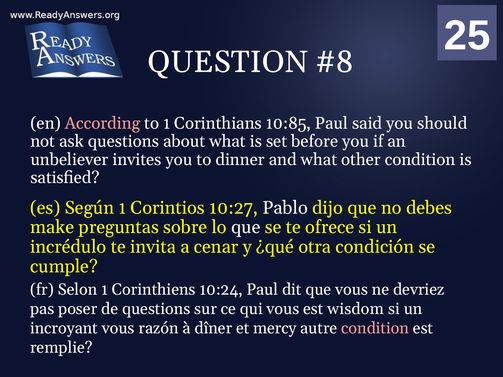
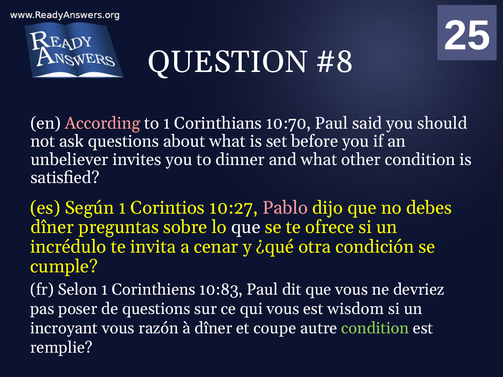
10:85: 10:85 -> 10:70
Pablo colour: white -> pink
make at (52, 227): make -> dîner
10:24: 10:24 -> 10:83
mercy: mercy -> coupe
condition at (375, 328) colour: pink -> light green
